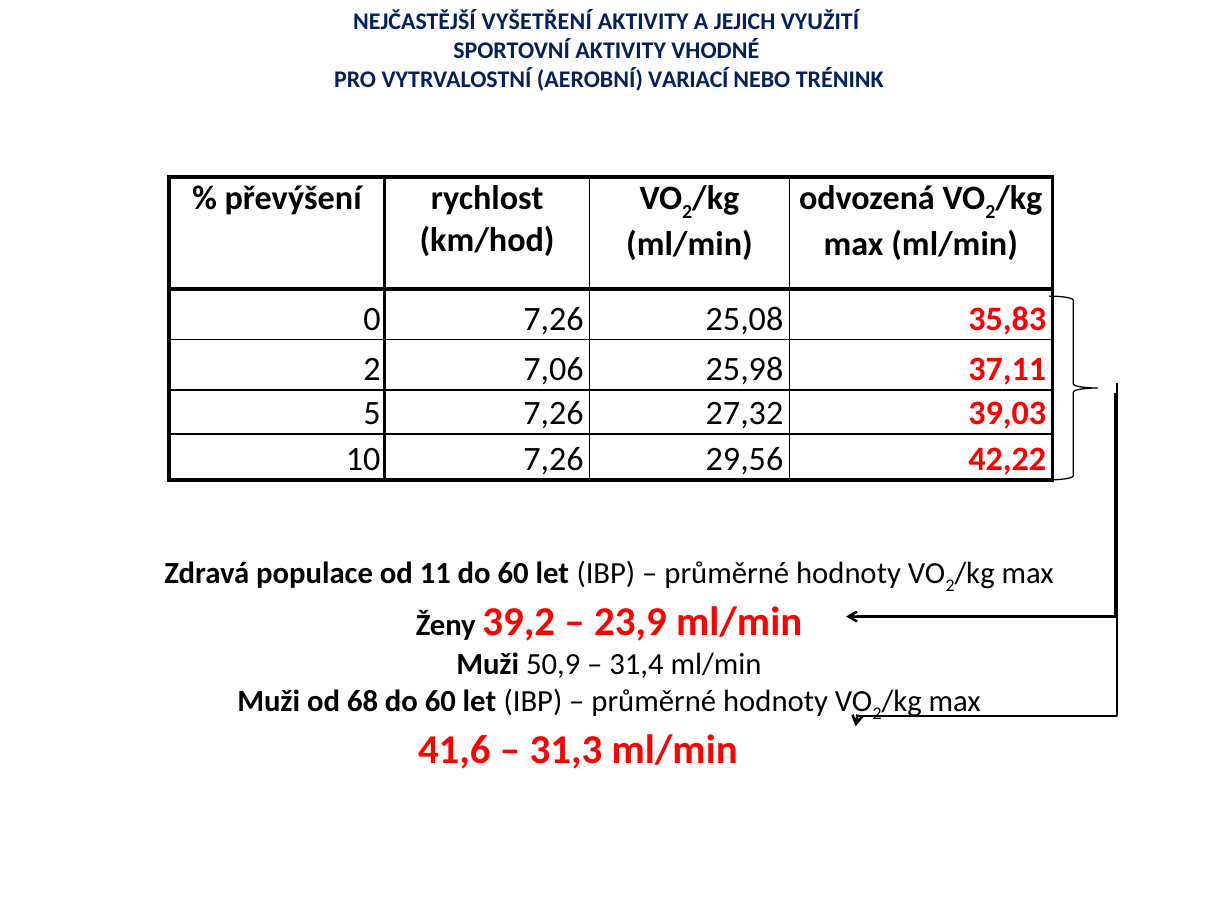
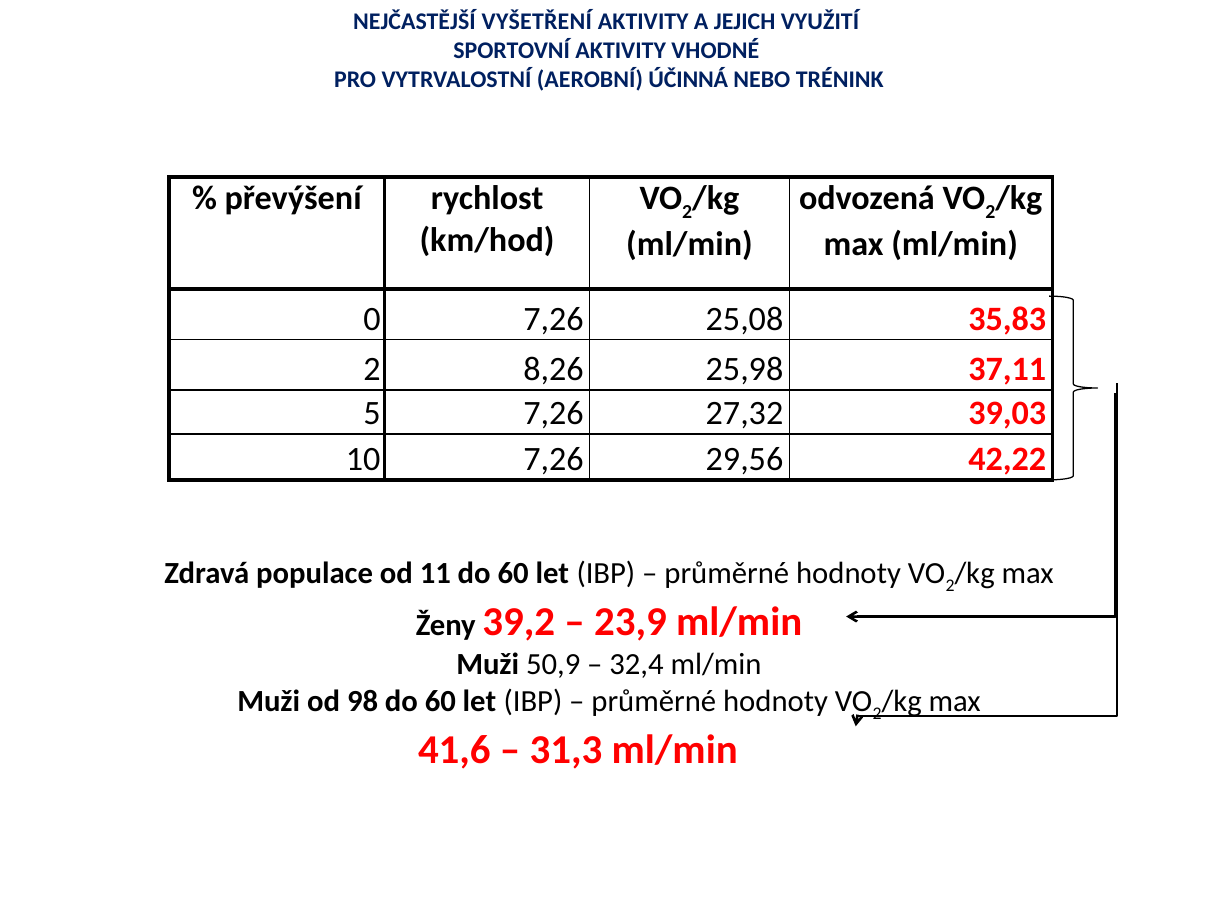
VARIACÍ: VARIACÍ -> ÚČINNÁ
7,06: 7,06 -> 8,26
31,4: 31,4 -> 32,4
68: 68 -> 98
